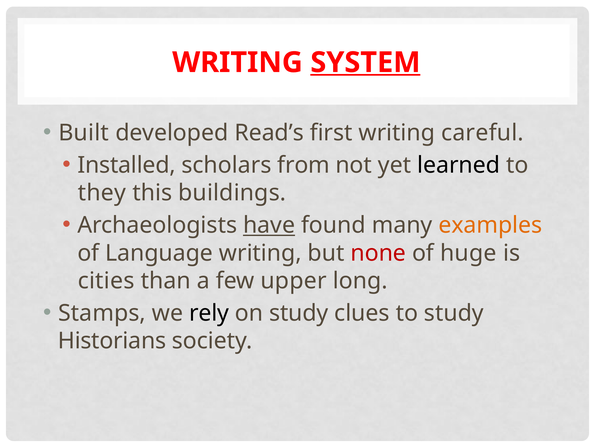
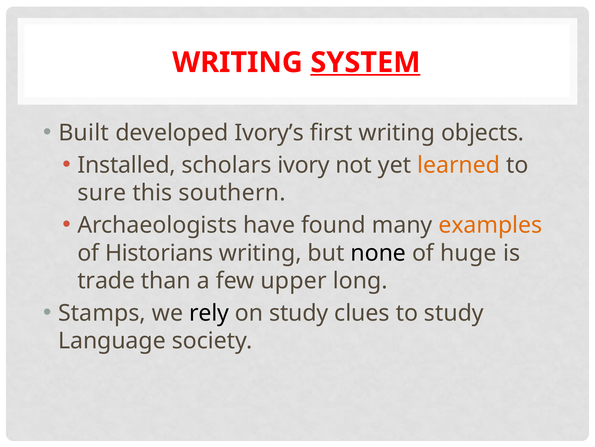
Read’s: Read’s -> Ivory’s
careful: careful -> objects
from: from -> ivory
learned colour: black -> orange
they: they -> sure
buildings: buildings -> southern
have underline: present -> none
Language: Language -> Historians
none colour: red -> black
cities: cities -> trade
Historians: Historians -> Language
